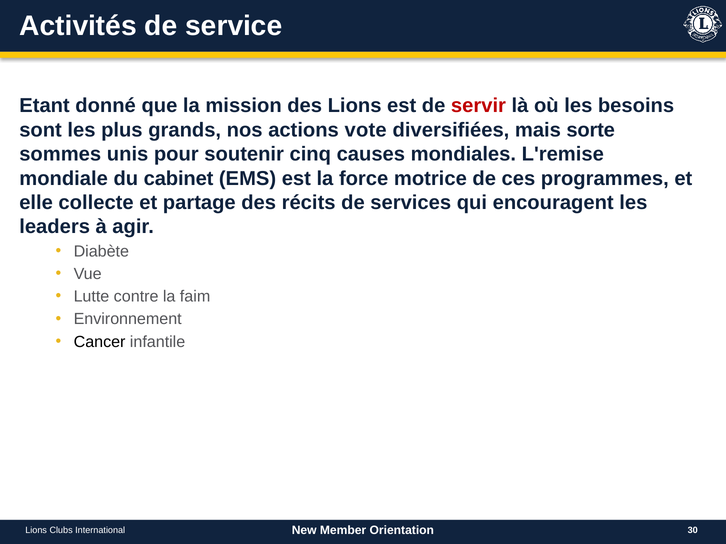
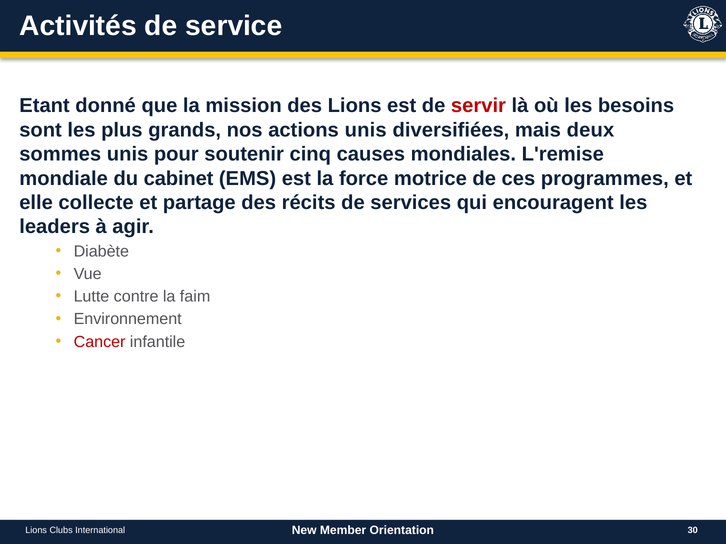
actions vote: vote -> unis
sorte: sorte -> deux
Cancer colour: black -> red
